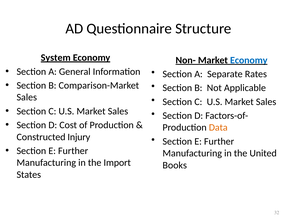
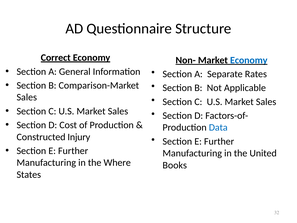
System: System -> Correct
Data colour: orange -> blue
Import: Import -> Where
